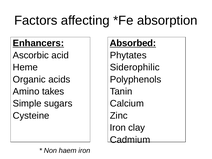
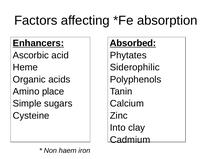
takes: takes -> place
Iron at (118, 128): Iron -> Into
